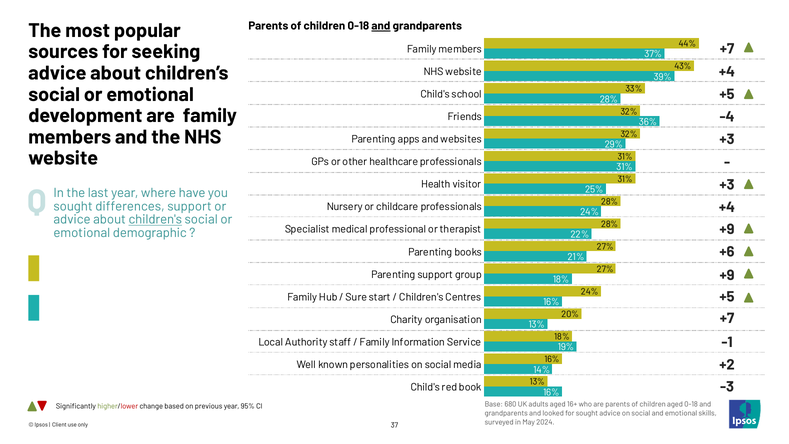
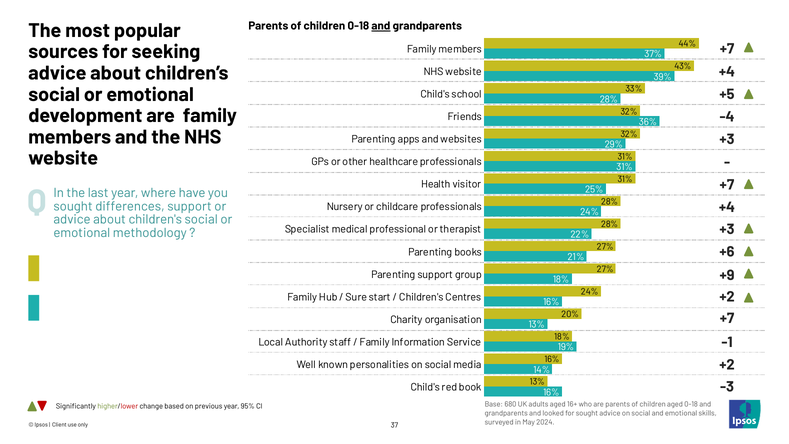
+3 at (727, 185): +3 -> +7
children's at (155, 219) underline: present -> none
+9 at (727, 229): +9 -> +3
demographic: demographic -> methodology
+5 at (727, 297): +5 -> +2
